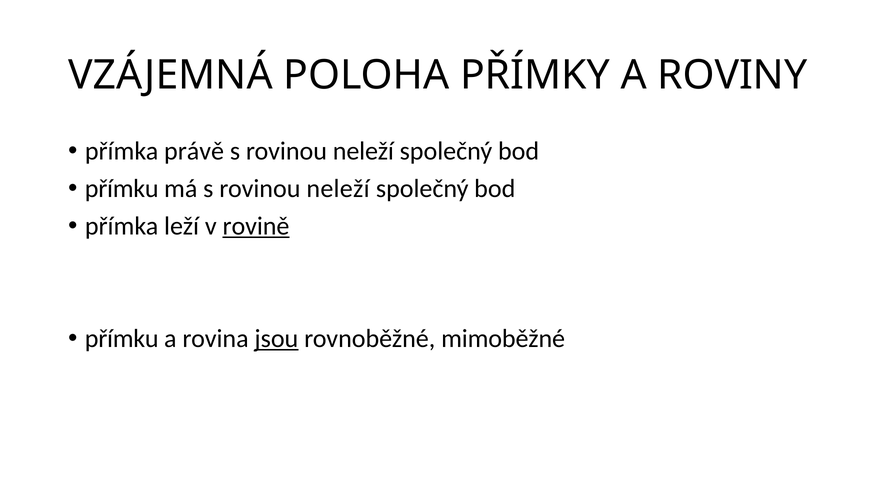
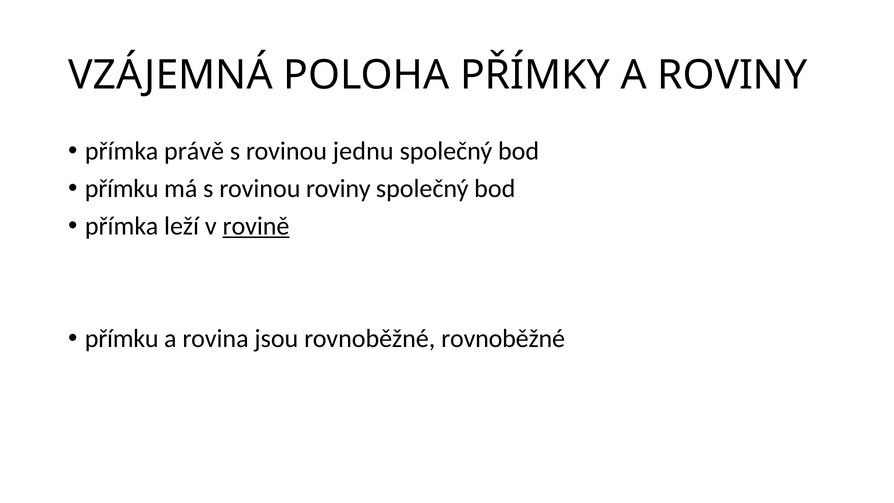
neleží at (363, 151): neleží -> jednu
má s rovinou neleží: neleží -> roviny
jsou underline: present -> none
rovnoběžné mimoběžné: mimoběžné -> rovnoběžné
